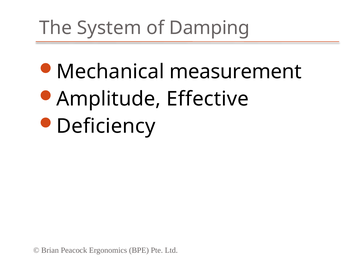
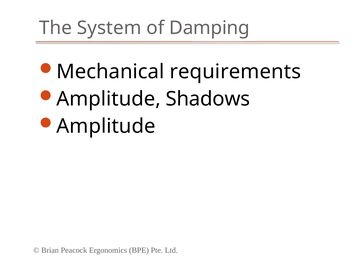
measurement: measurement -> requirements
Effective: Effective -> Shadows
Deficiency at (106, 127): Deficiency -> Amplitude
